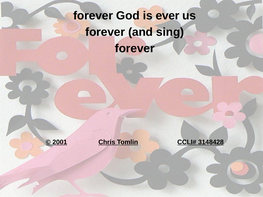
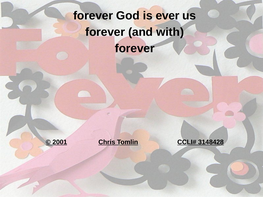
sing: sing -> with
